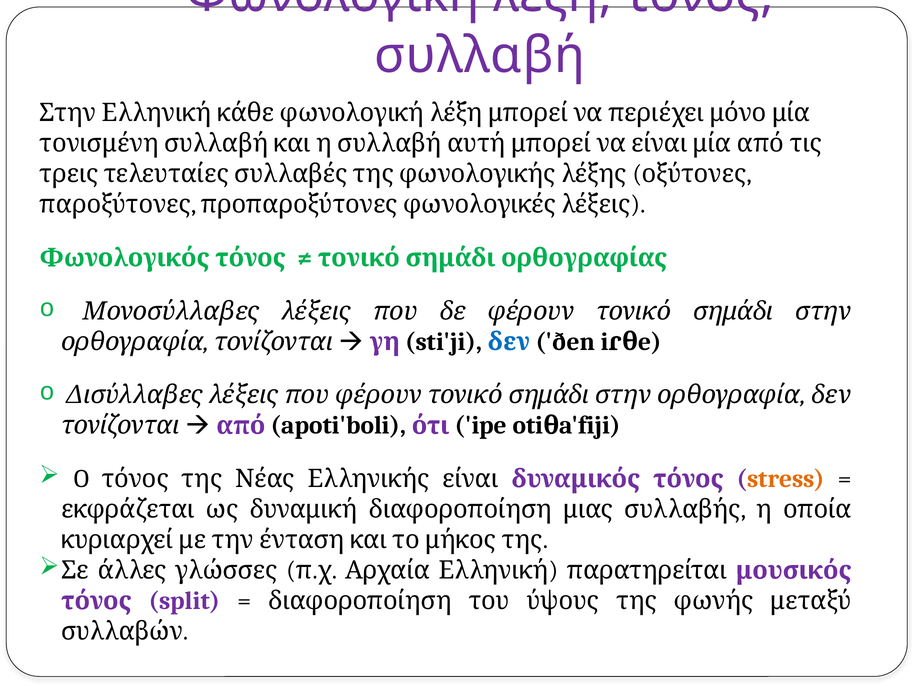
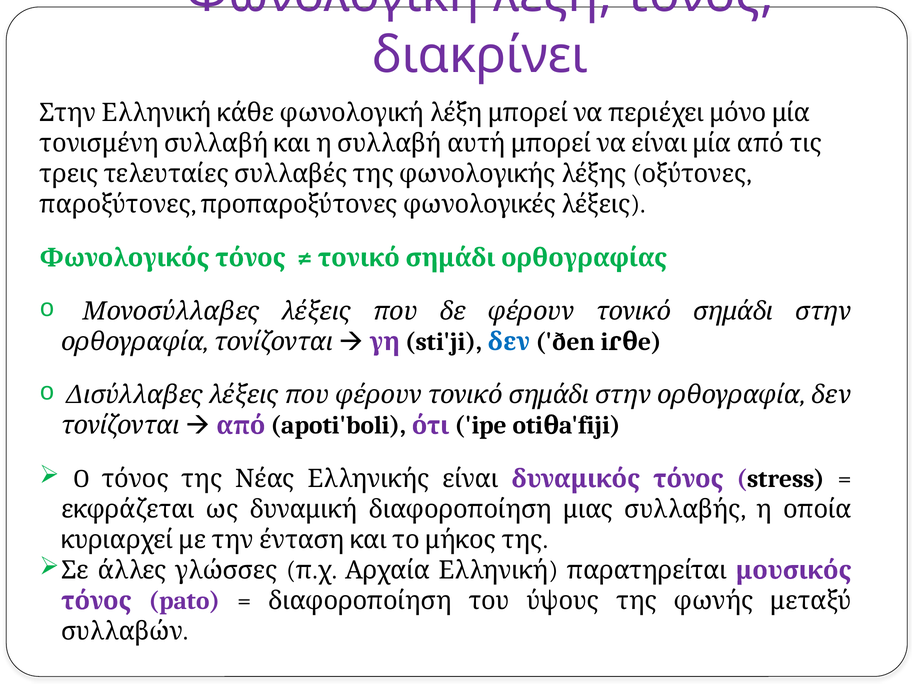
συλλαβή: συλλαβή -> διακρίνει
stress colour: orange -> black
split: split -> pato
